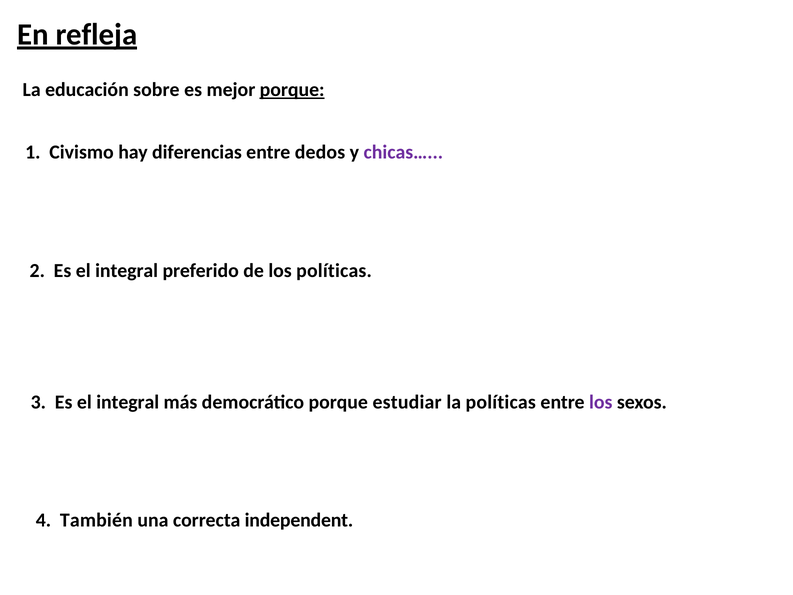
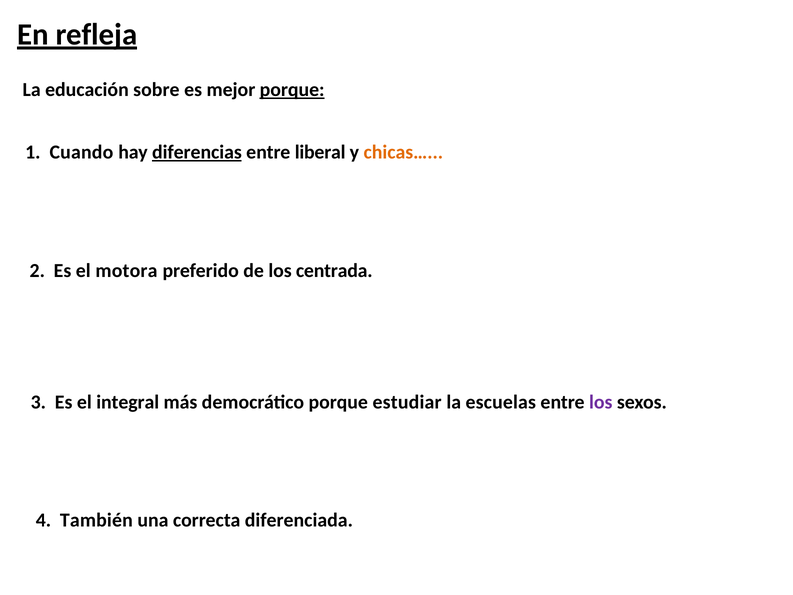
Civismo: Civismo -> Cuando
diferencias underline: none -> present
dedos: dedos -> liberal
chicas… colour: purple -> orange
2 Es el integral: integral -> motora
los políticas: políticas -> centrada
la políticas: políticas -> escuelas
independent: independent -> diferenciada
